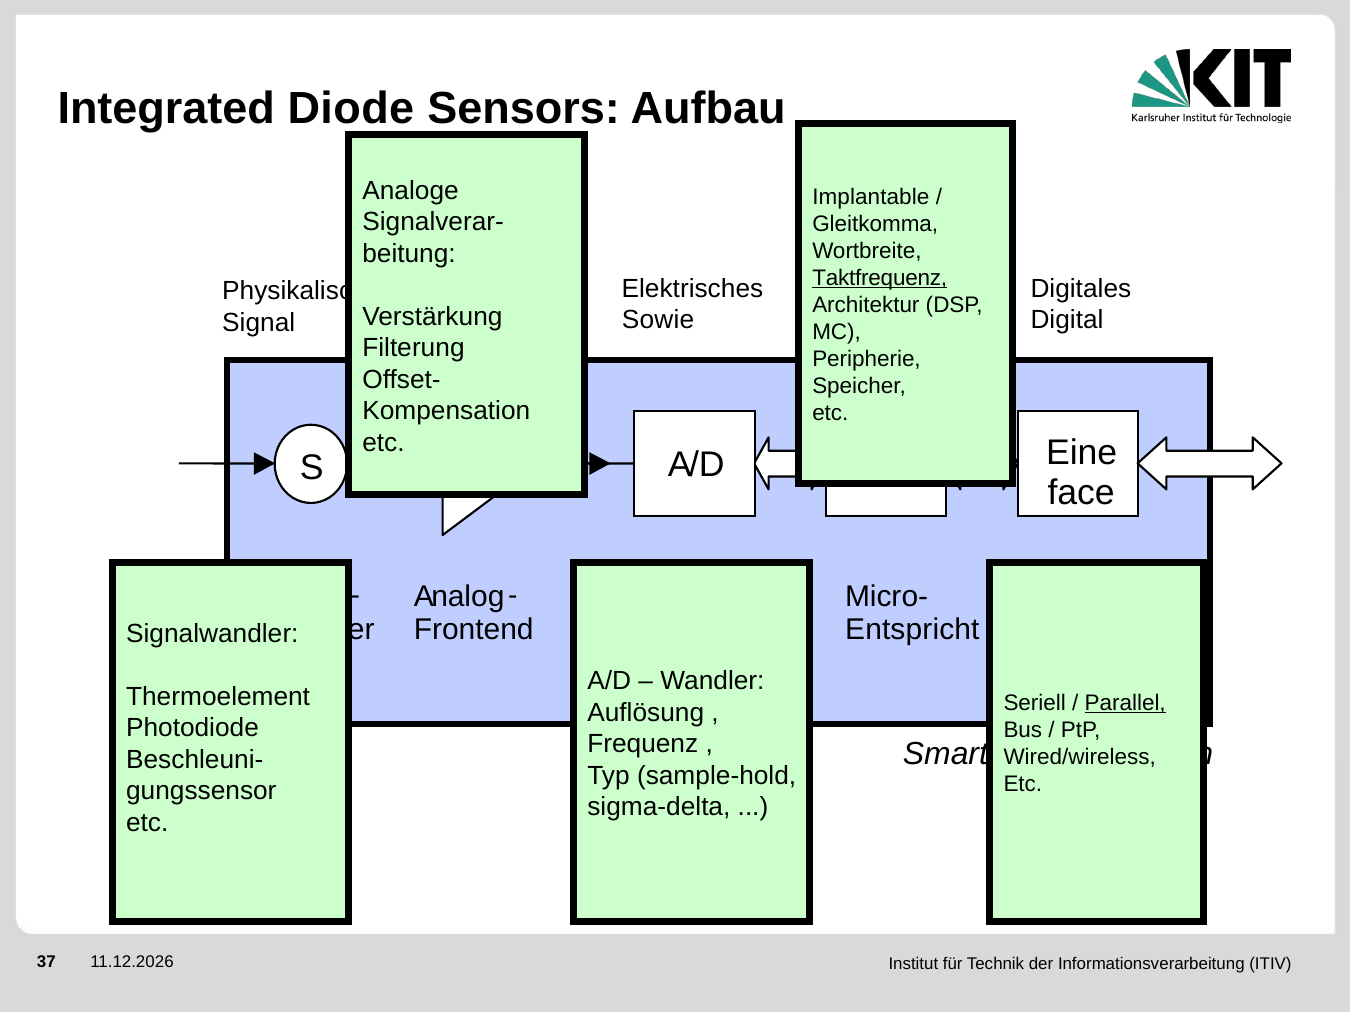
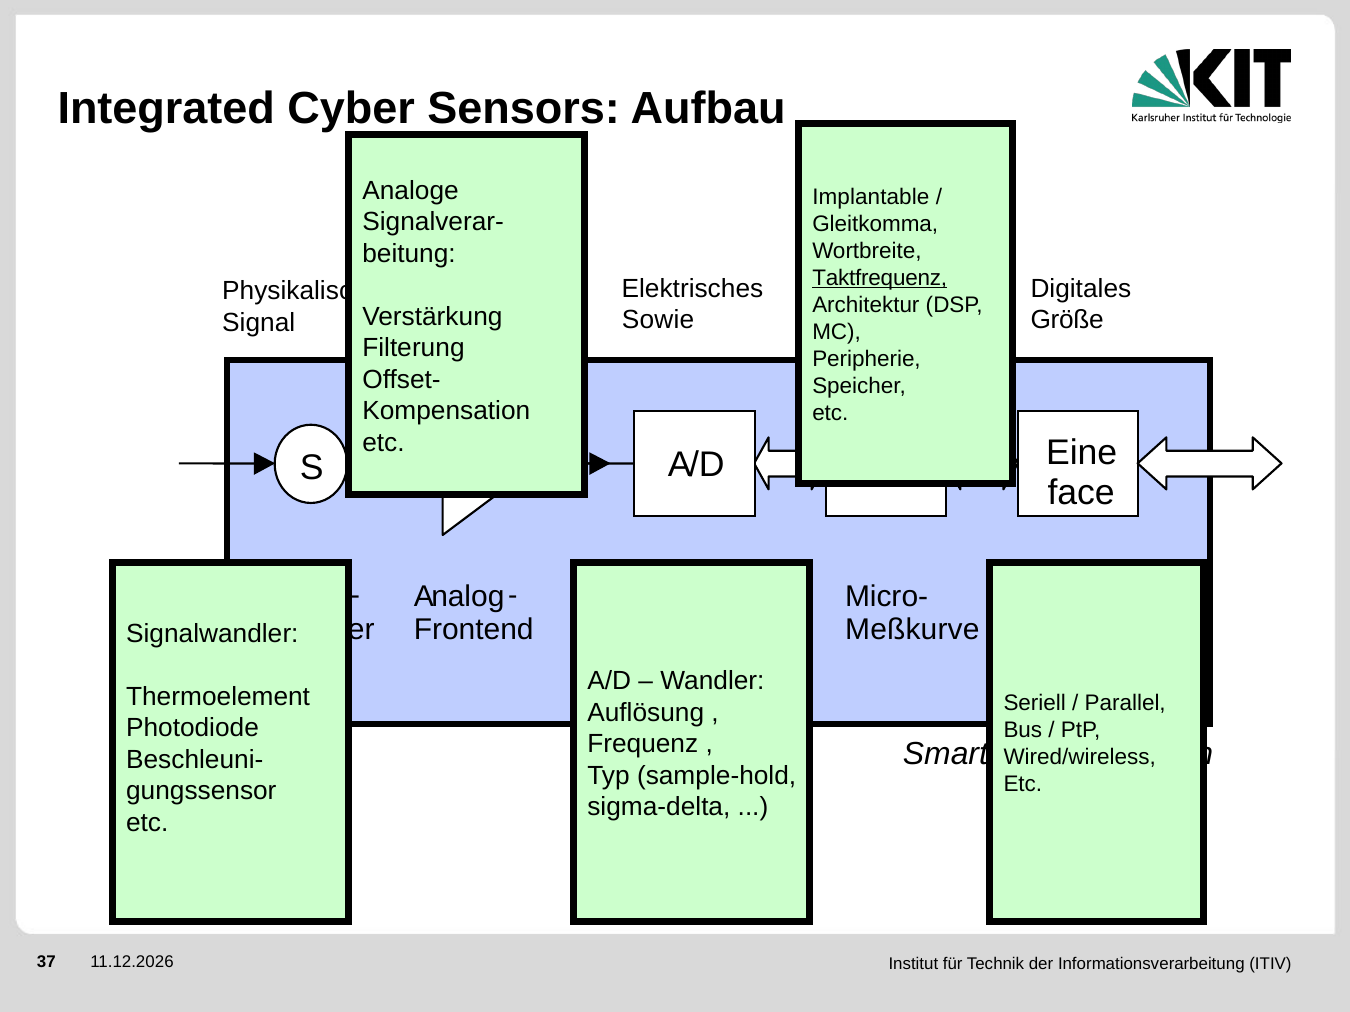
Diode: Diode -> Cyber
Digital: Digital -> Größe
Entspricht: Entspricht -> Meßkurve
Parallel underline: present -> none
